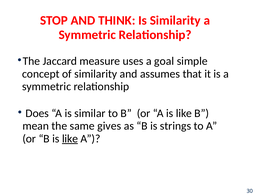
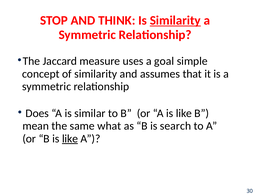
Similarity at (175, 21) underline: none -> present
gives: gives -> what
strings: strings -> search
